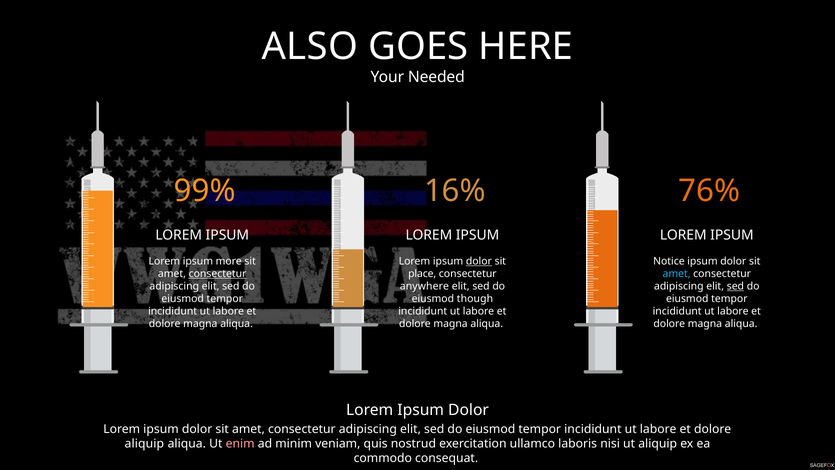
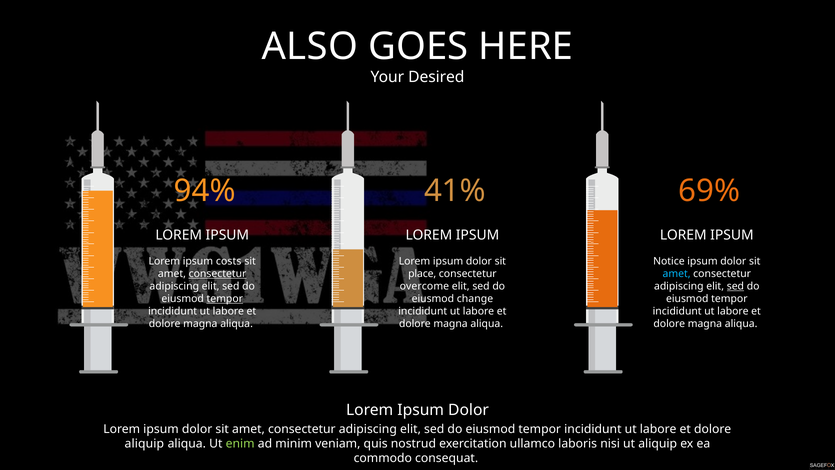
Needed: Needed -> Desired
99%: 99% -> 94%
16%: 16% -> 41%
76%: 76% -> 69%
more: more -> costs
dolor at (479, 261) underline: present -> none
anywhere: anywhere -> overcome
tempor at (225, 299) underline: none -> present
though: though -> change
enim colour: pink -> light green
